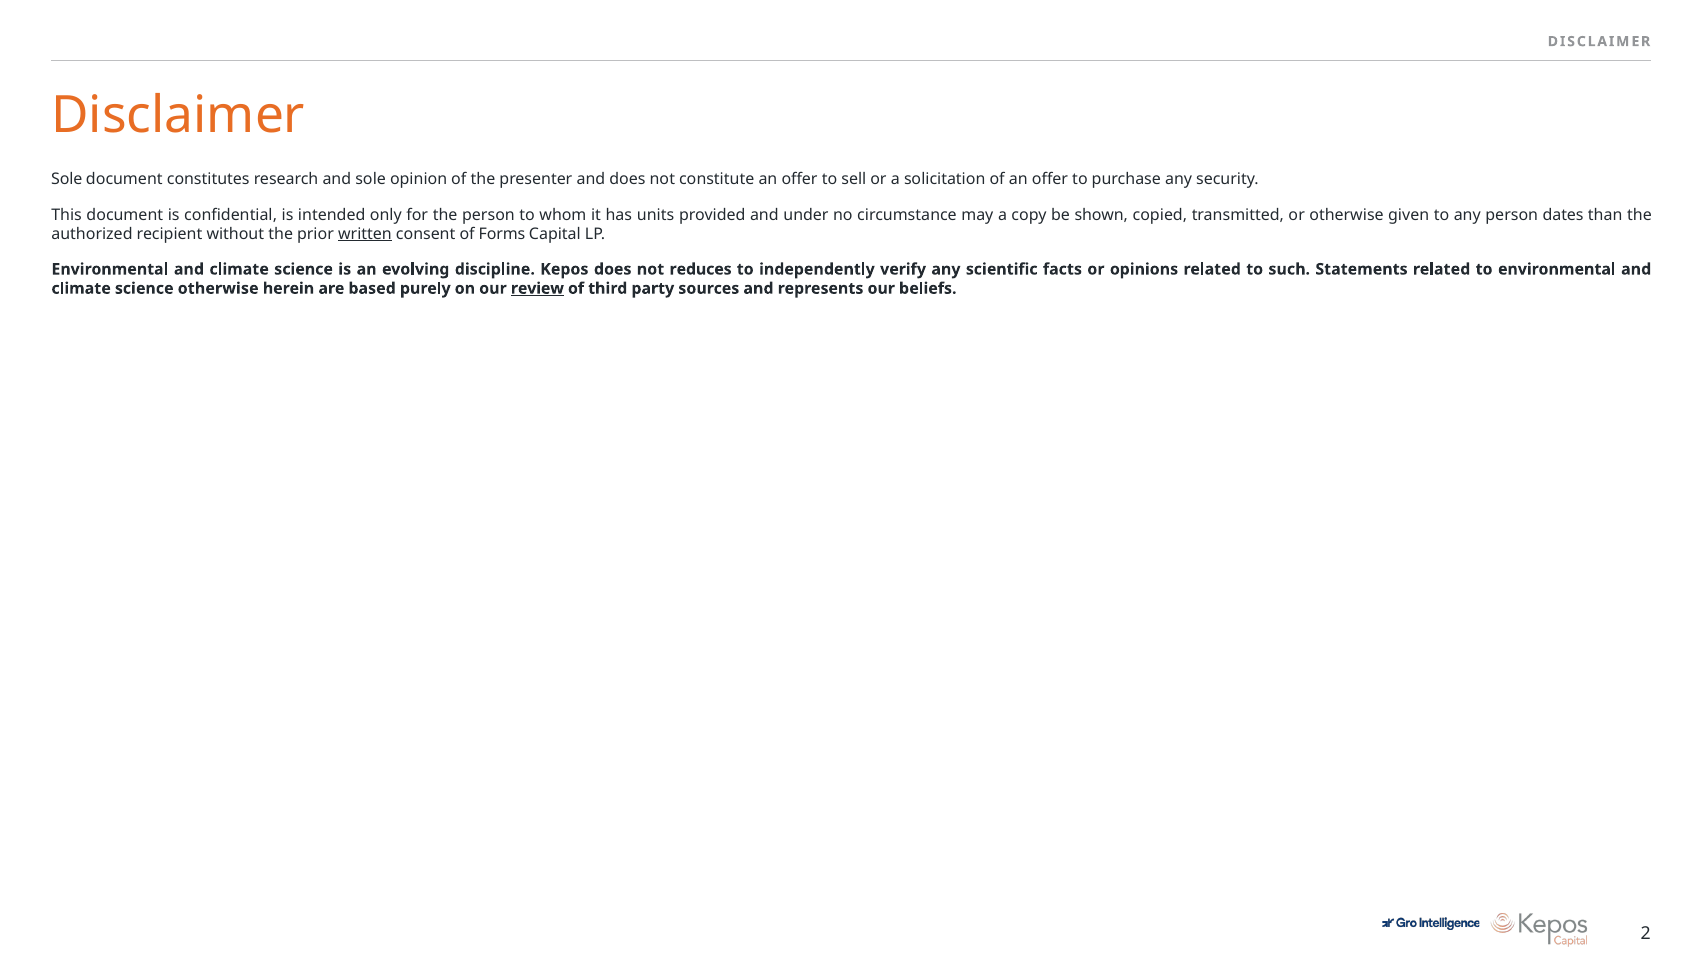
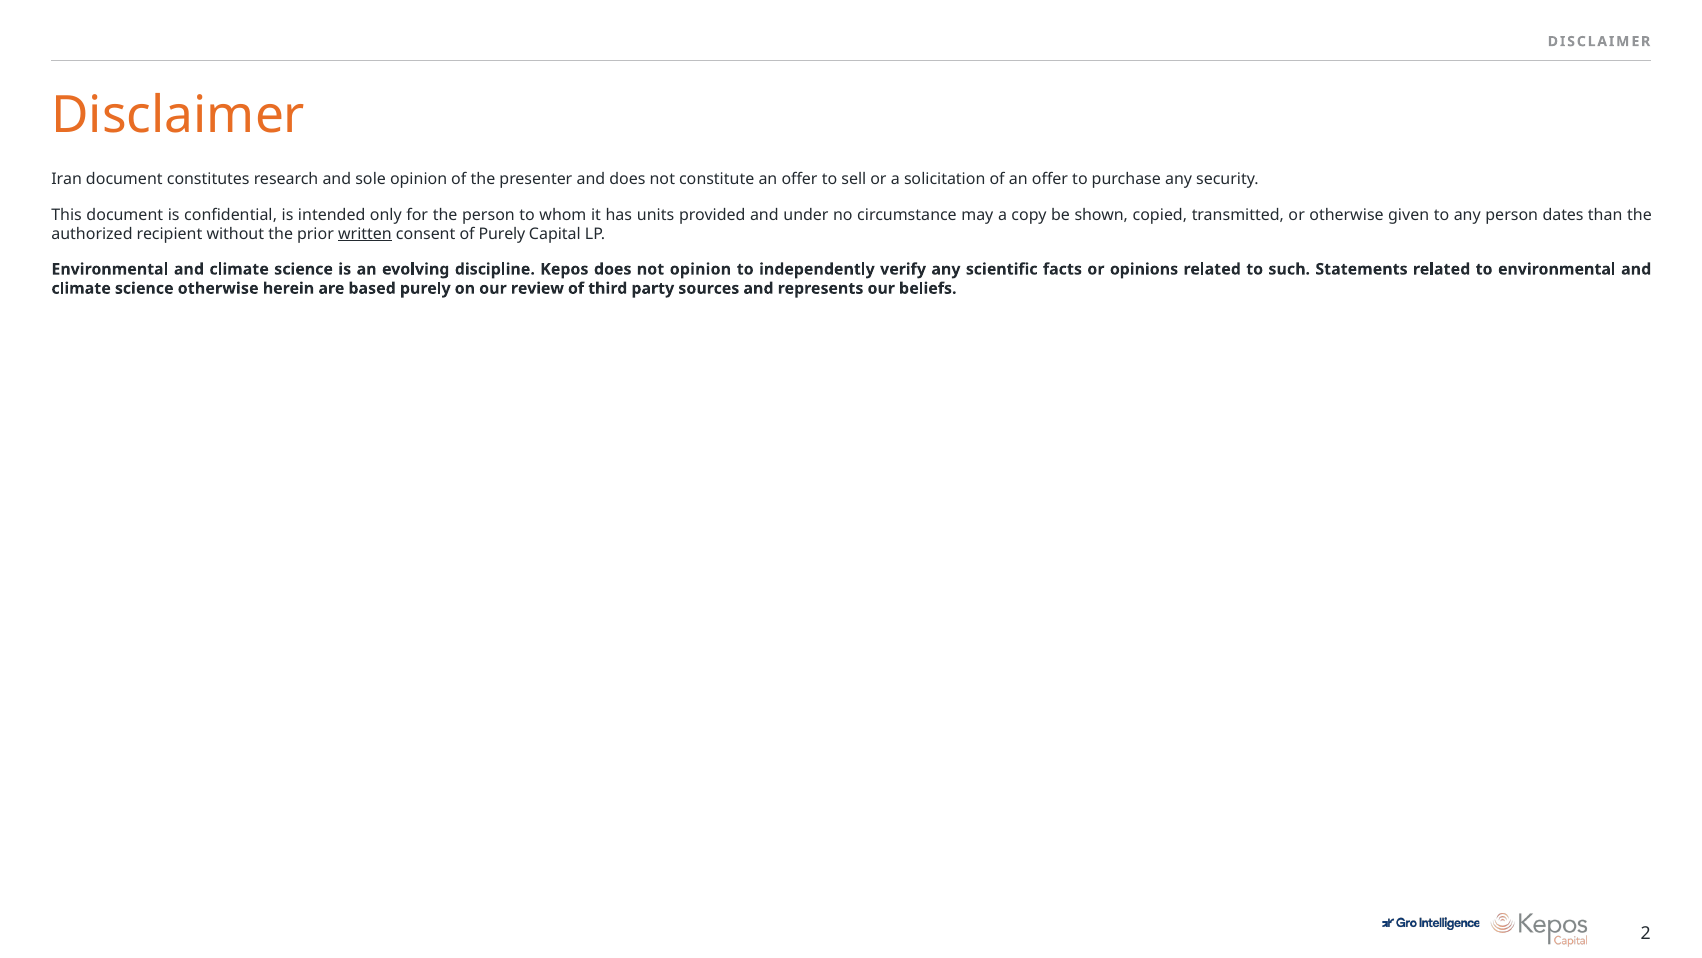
Sole at (67, 180): Sole -> Iran
of Forms: Forms -> Purely
not reduces: reduces -> opinion
review underline: present -> none
